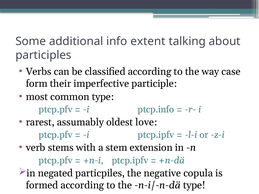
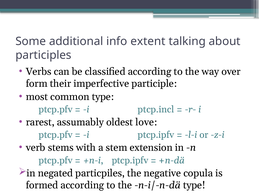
case: case -> over
ptcp.info: ptcp.info -> ptcp.incl
